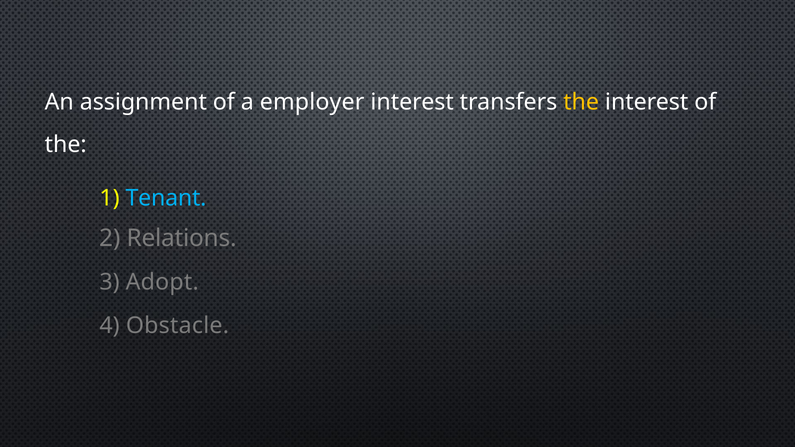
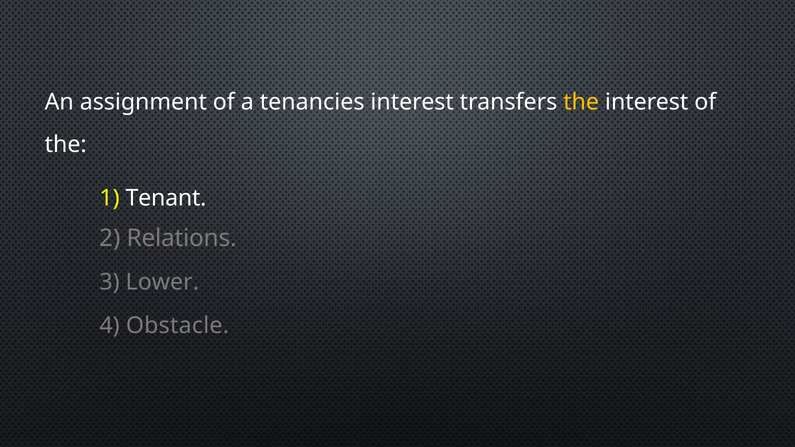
employer: employer -> tenancies
Tenant colour: light blue -> white
Adopt: Adopt -> Lower
